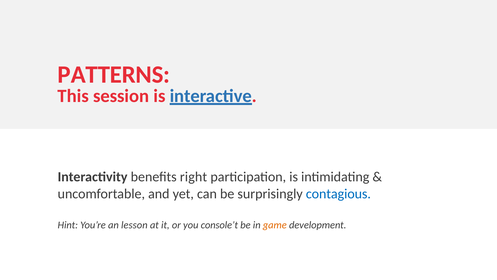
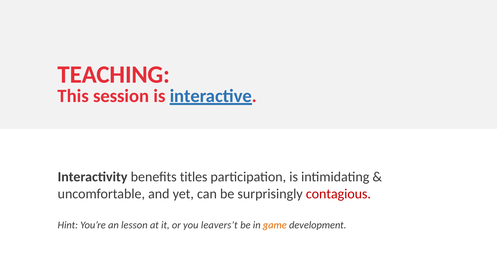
PATTERNS: PATTERNS -> TEACHING
right: right -> titles
contagious colour: blue -> red
console’t: console’t -> leavers’t
